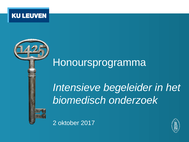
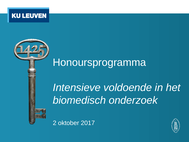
begeleider: begeleider -> voldoende
